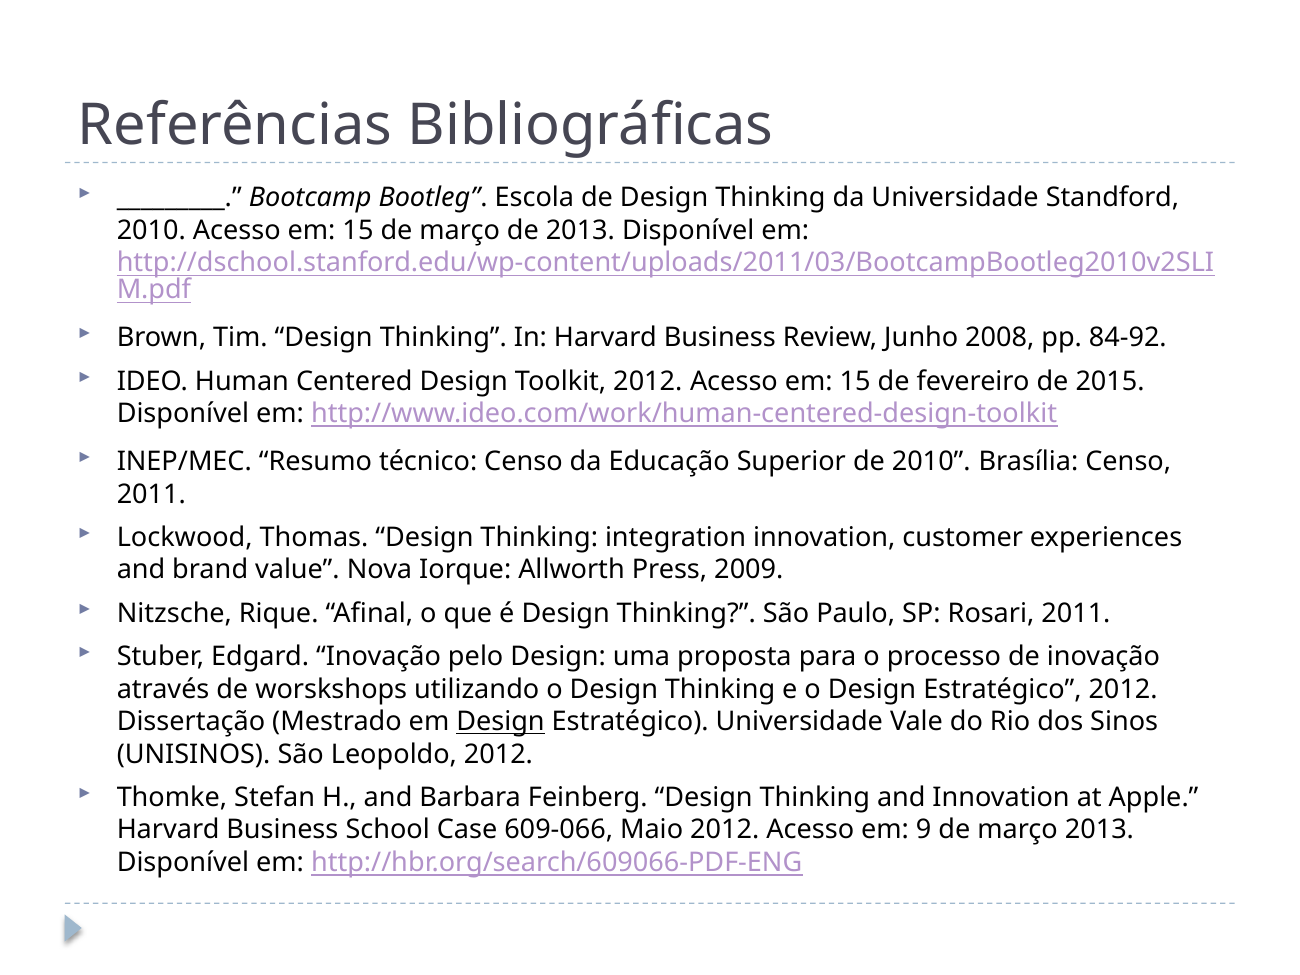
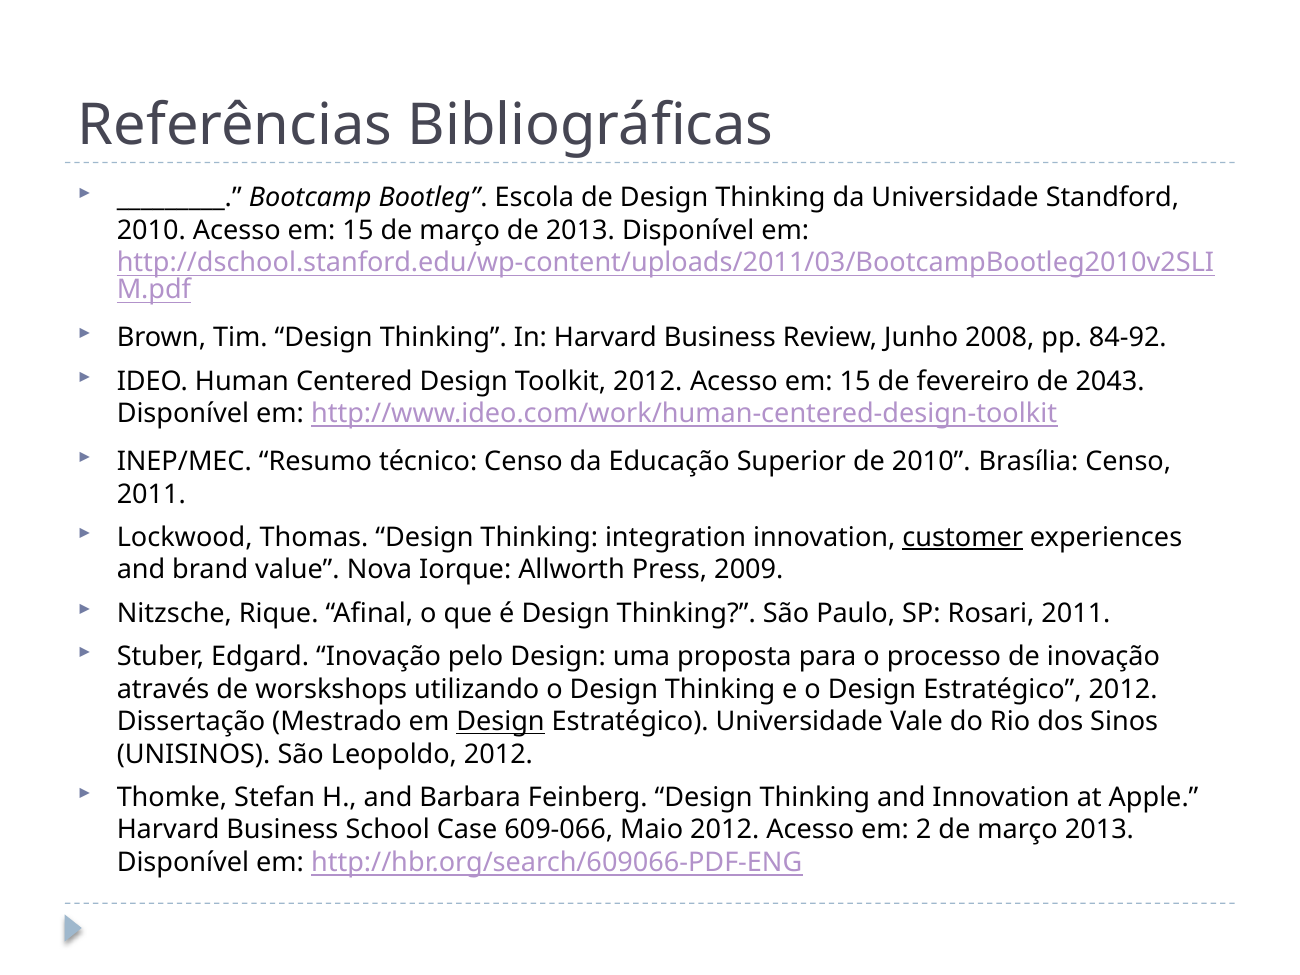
2015: 2015 -> 2043
customer underline: none -> present
9: 9 -> 2
